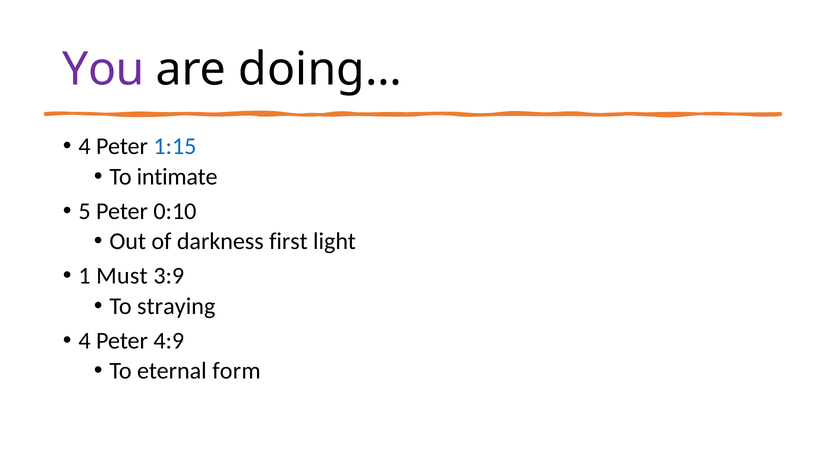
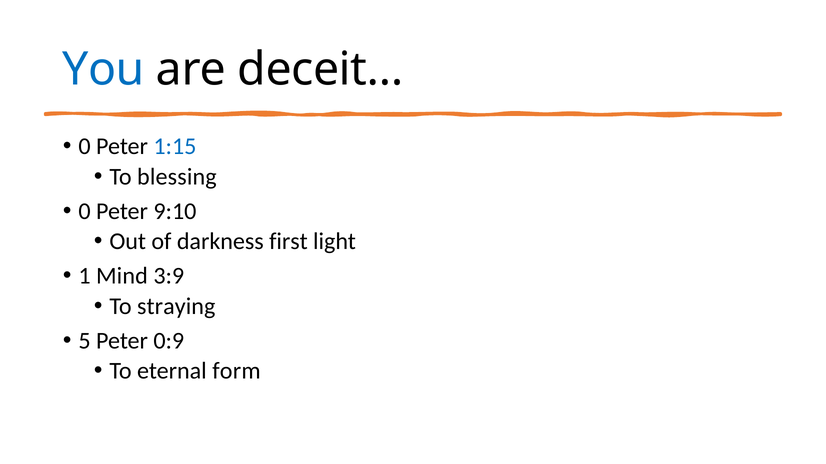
You colour: purple -> blue
doing…: doing… -> deceit…
4 at (85, 147): 4 -> 0
intimate: intimate -> blessing
5 at (85, 211): 5 -> 0
0:10: 0:10 -> 9:10
Must: Must -> Mind
4 at (85, 341): 4 -> 5
4:9: 4:9 -> 0:9
